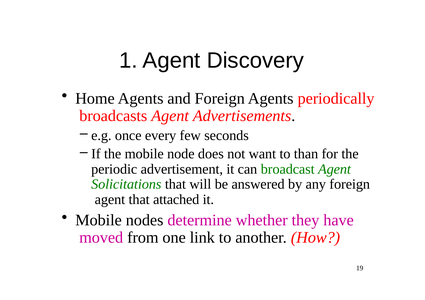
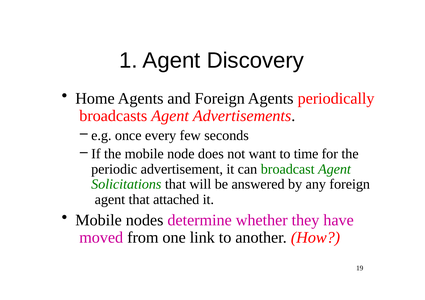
than: than -> time
